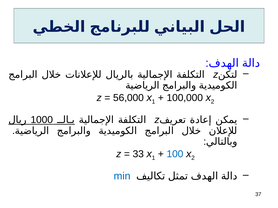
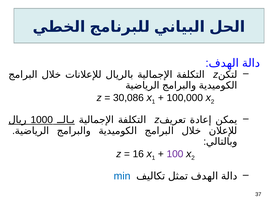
56,000: 56,000 -> 30,086
33: 33 -> 16
100 colour: blue -> purple
